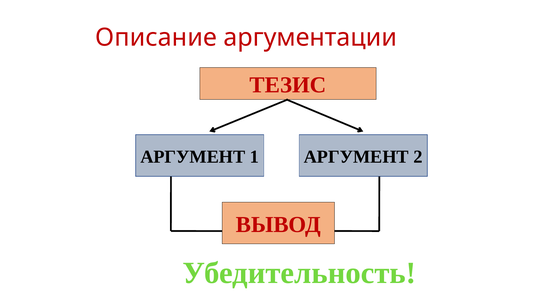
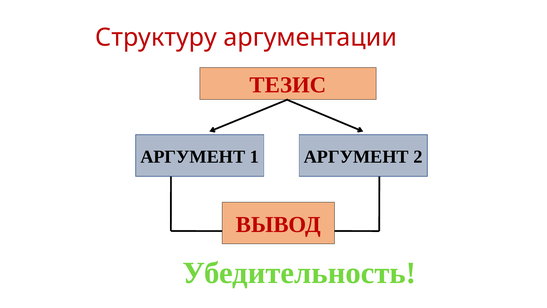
Описание: Описание -> Структуру
